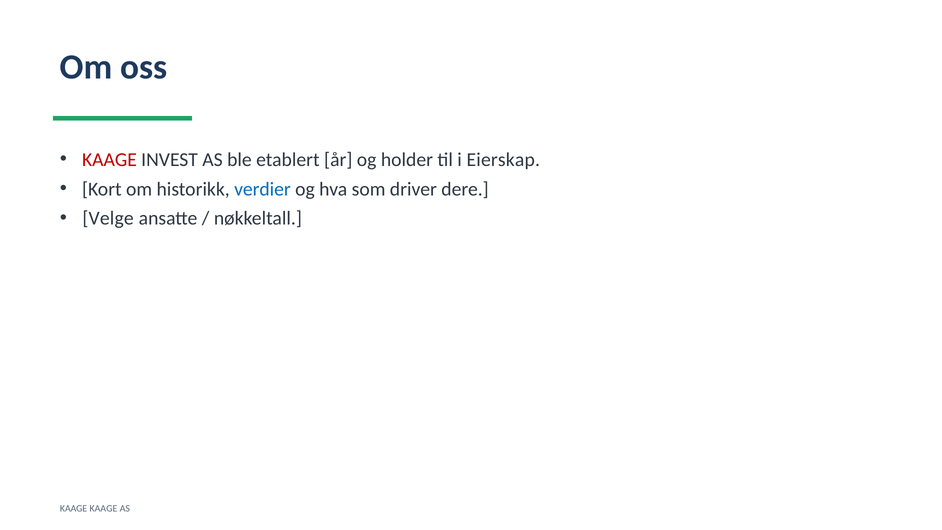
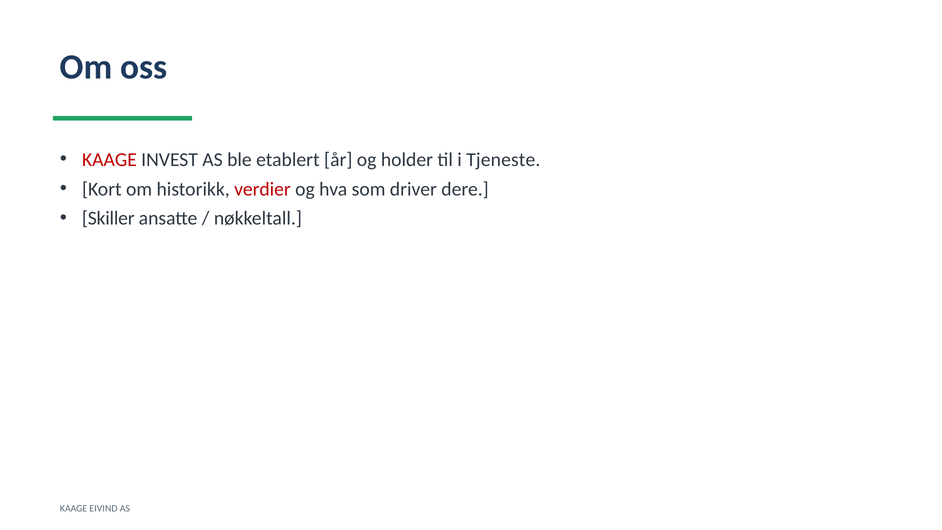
Eierskap: Eierskap -> Tjeneste
verdier colour: blue -> red
Velge: Velge -> Skiller
KAAGE KAAGE: KAAGE -> EIVIND
